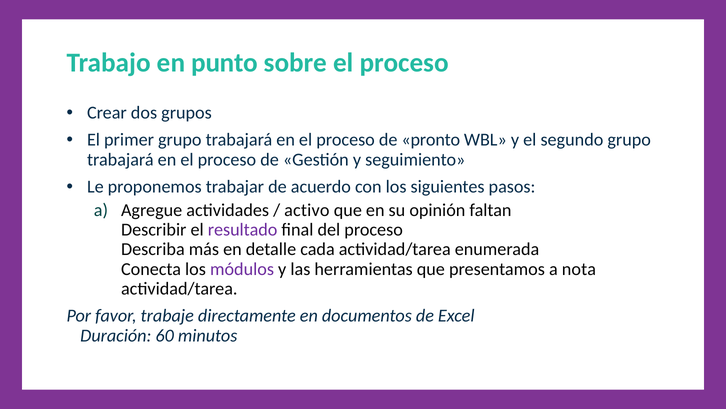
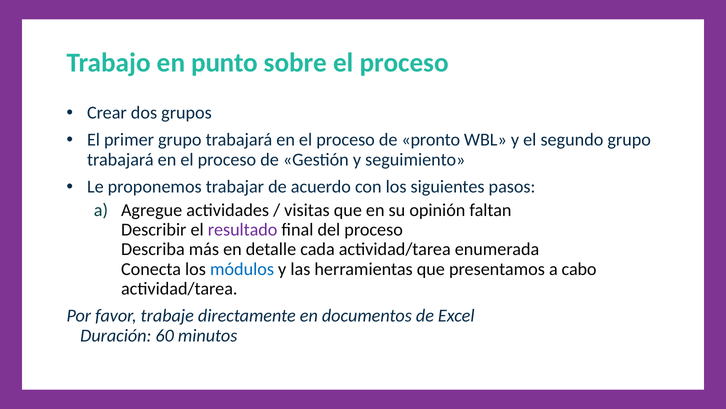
activo: activo -> visitas
módulos colour: purple -> blue
nota: nota -> cabo
